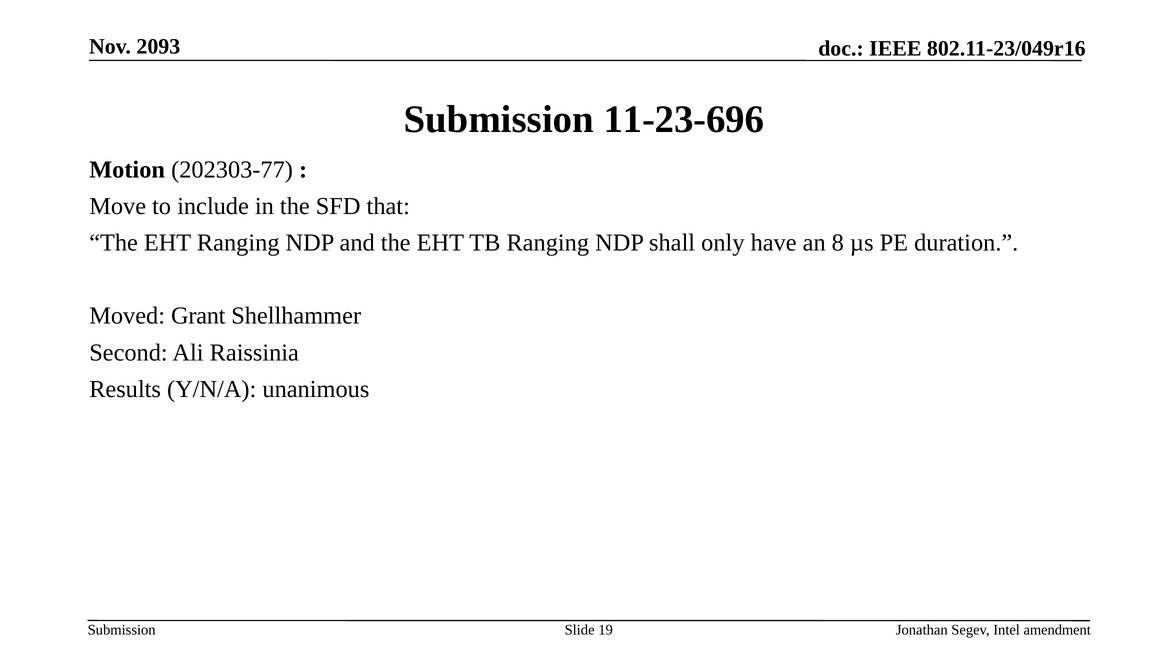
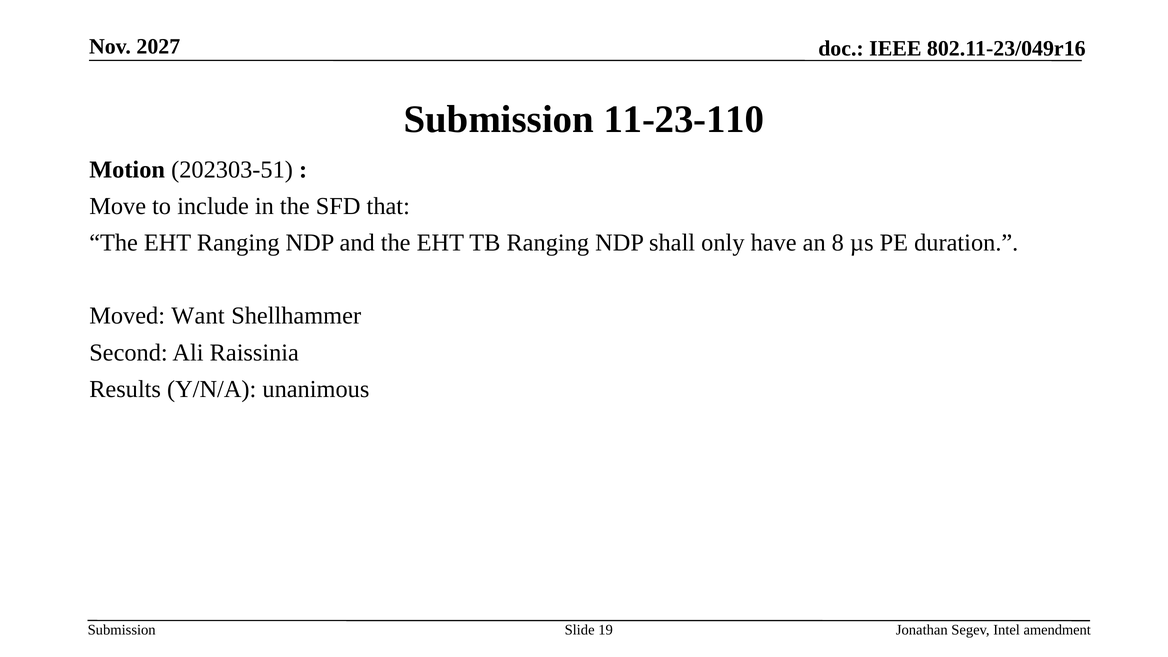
2093: 2093 -> 2027
11-23-696: 11-23-696 -> 11-23-110
202303-77: 202303-77 -> 202303-51
Grant: Grant -> Want
